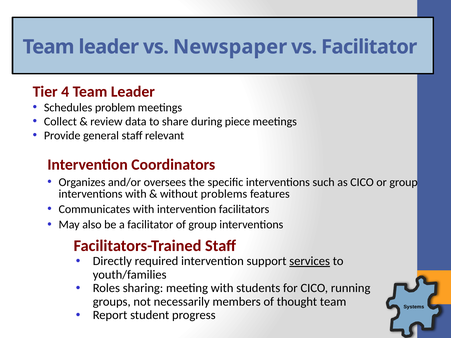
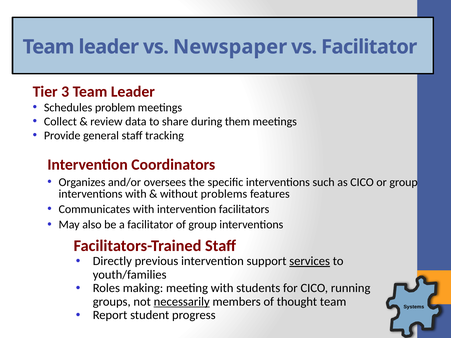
4: 4 -> 3
piece: piece -> them
relevant: relevant -> tracking
required: required -> previous
sharing: sharing -> making
necessarily underline: none -> present
